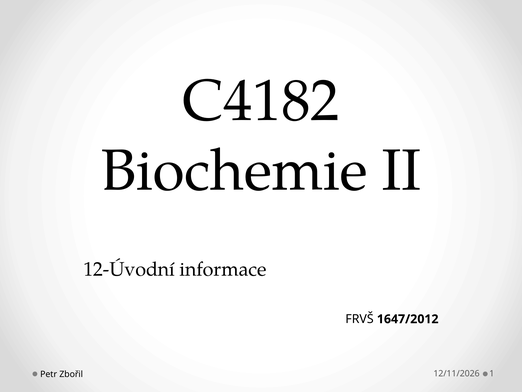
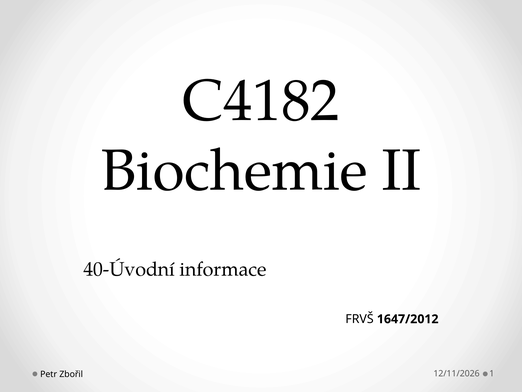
12-Úvodní: 12-Úvodní -> 40-Úvodní
